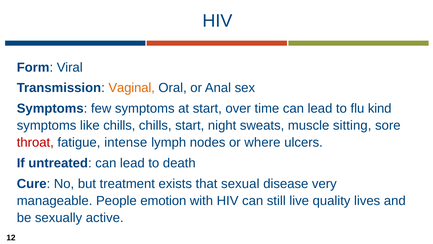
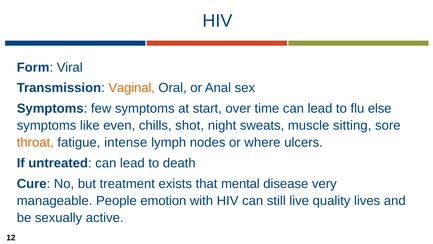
kind: kind -> else
like chills: chills -> even
chills start: start -> shot
throat colour: red -> orange
sexual: sexual -> mental
